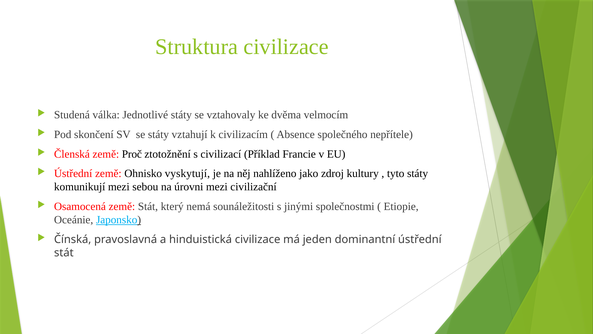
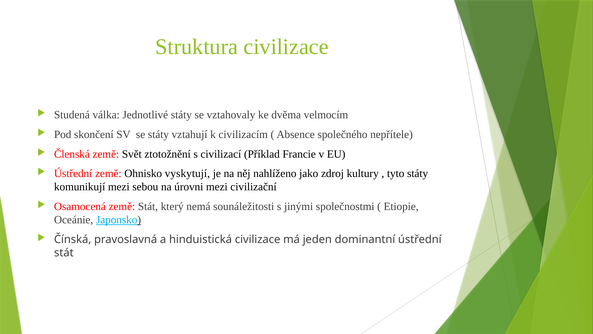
Proč: Proč -> Svět
